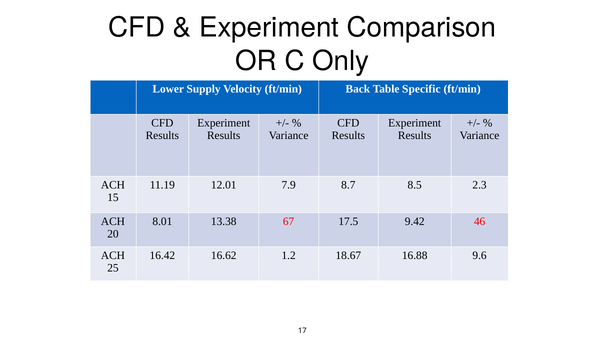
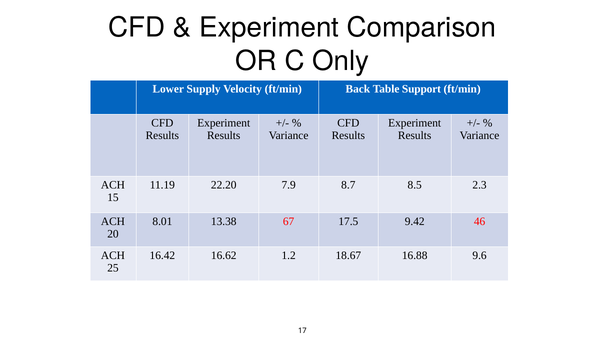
Specific: Specific -> Support
12.01: 12.01 -> 22.20
